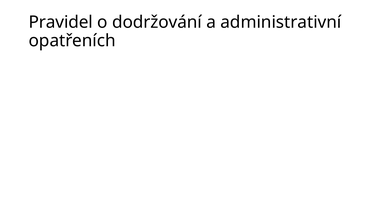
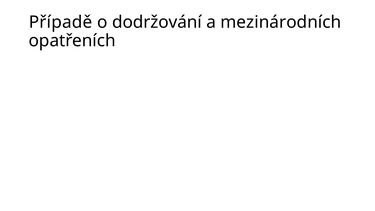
Pravidel: Pravidel -> Případě
administrativní: administrativní -> mezinárodních
